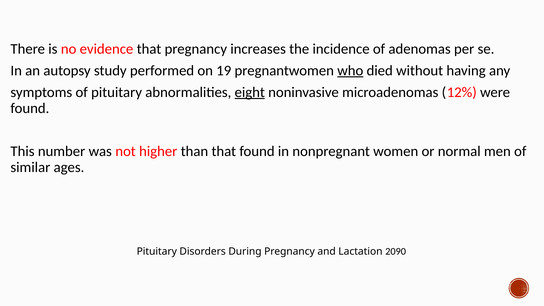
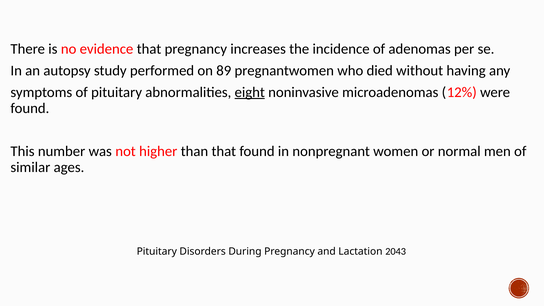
19: 19 -> 89
who underline: present -> none
2090: 2090 -> 2043
